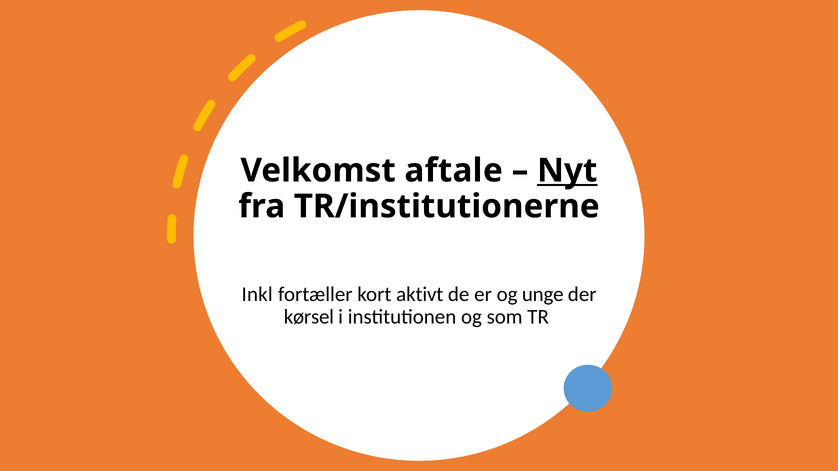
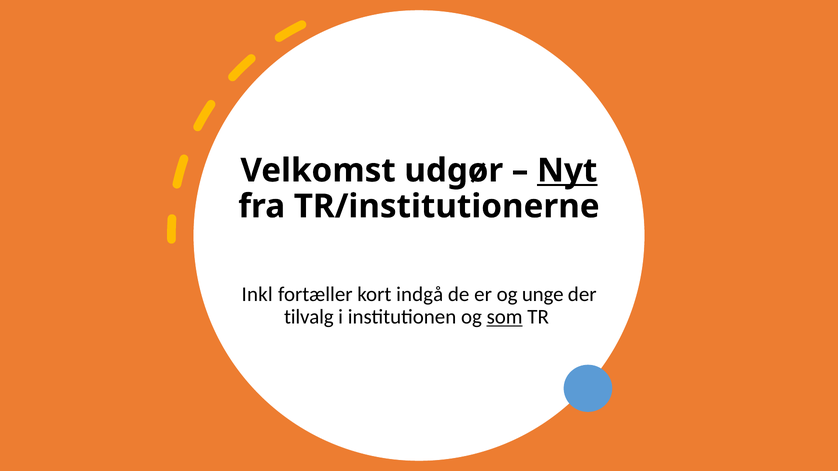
aftale: aftale -> udgør
aktivt: aktivt -> indgå
kørsel: kørsel -> tilvalg
som underline: none -> present
